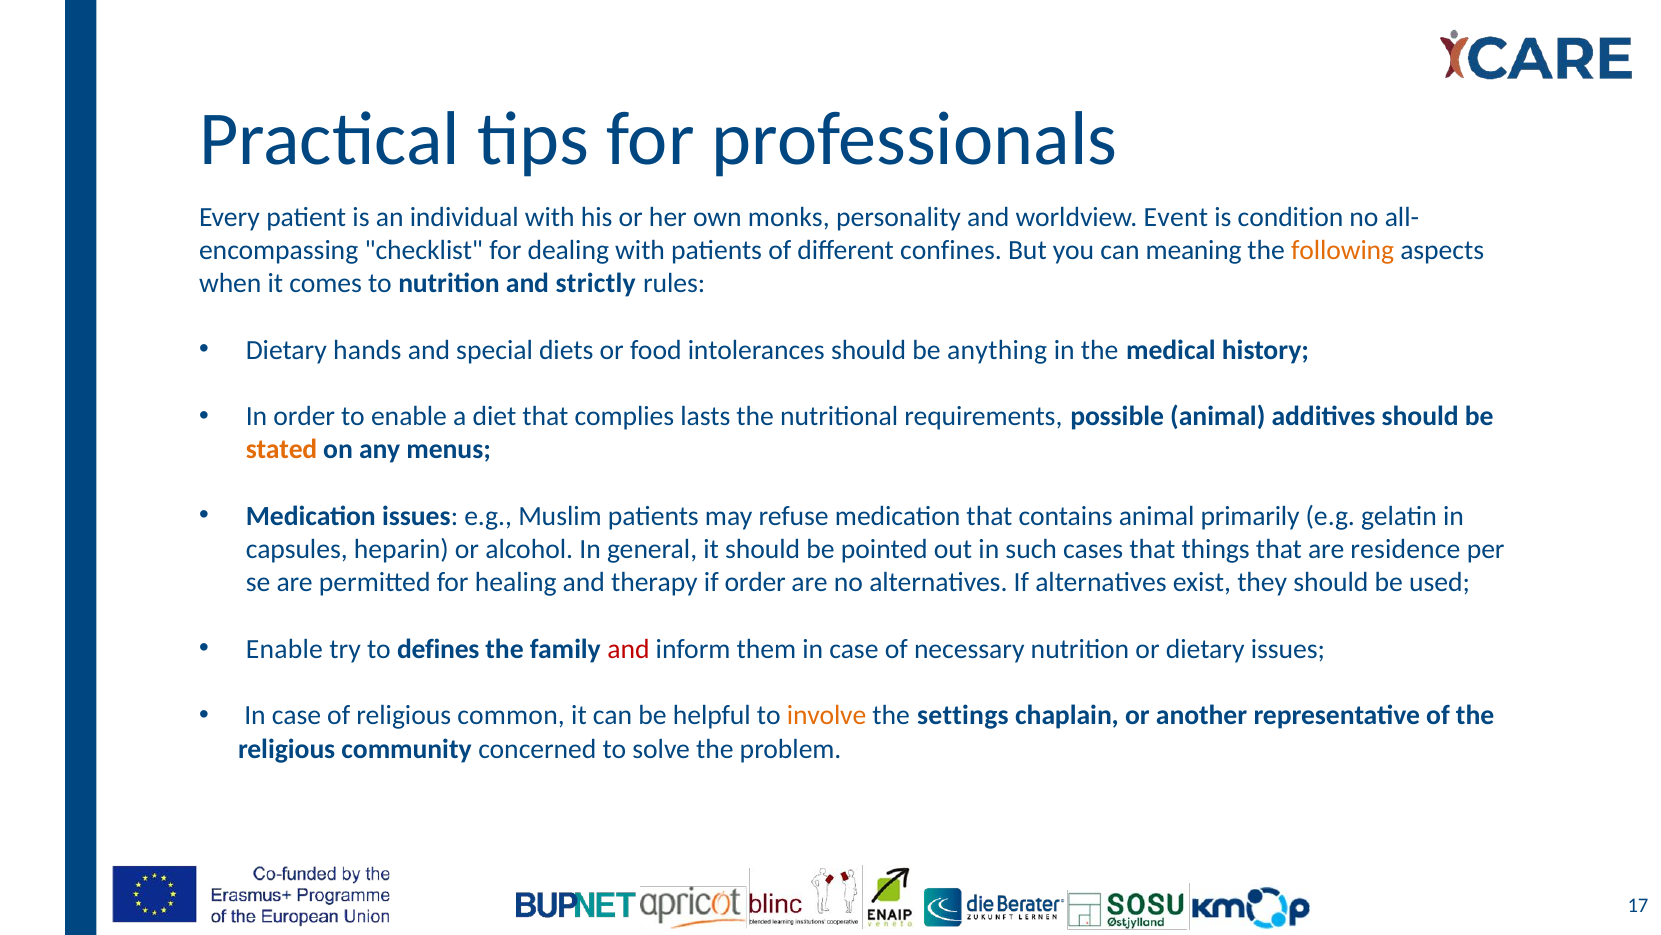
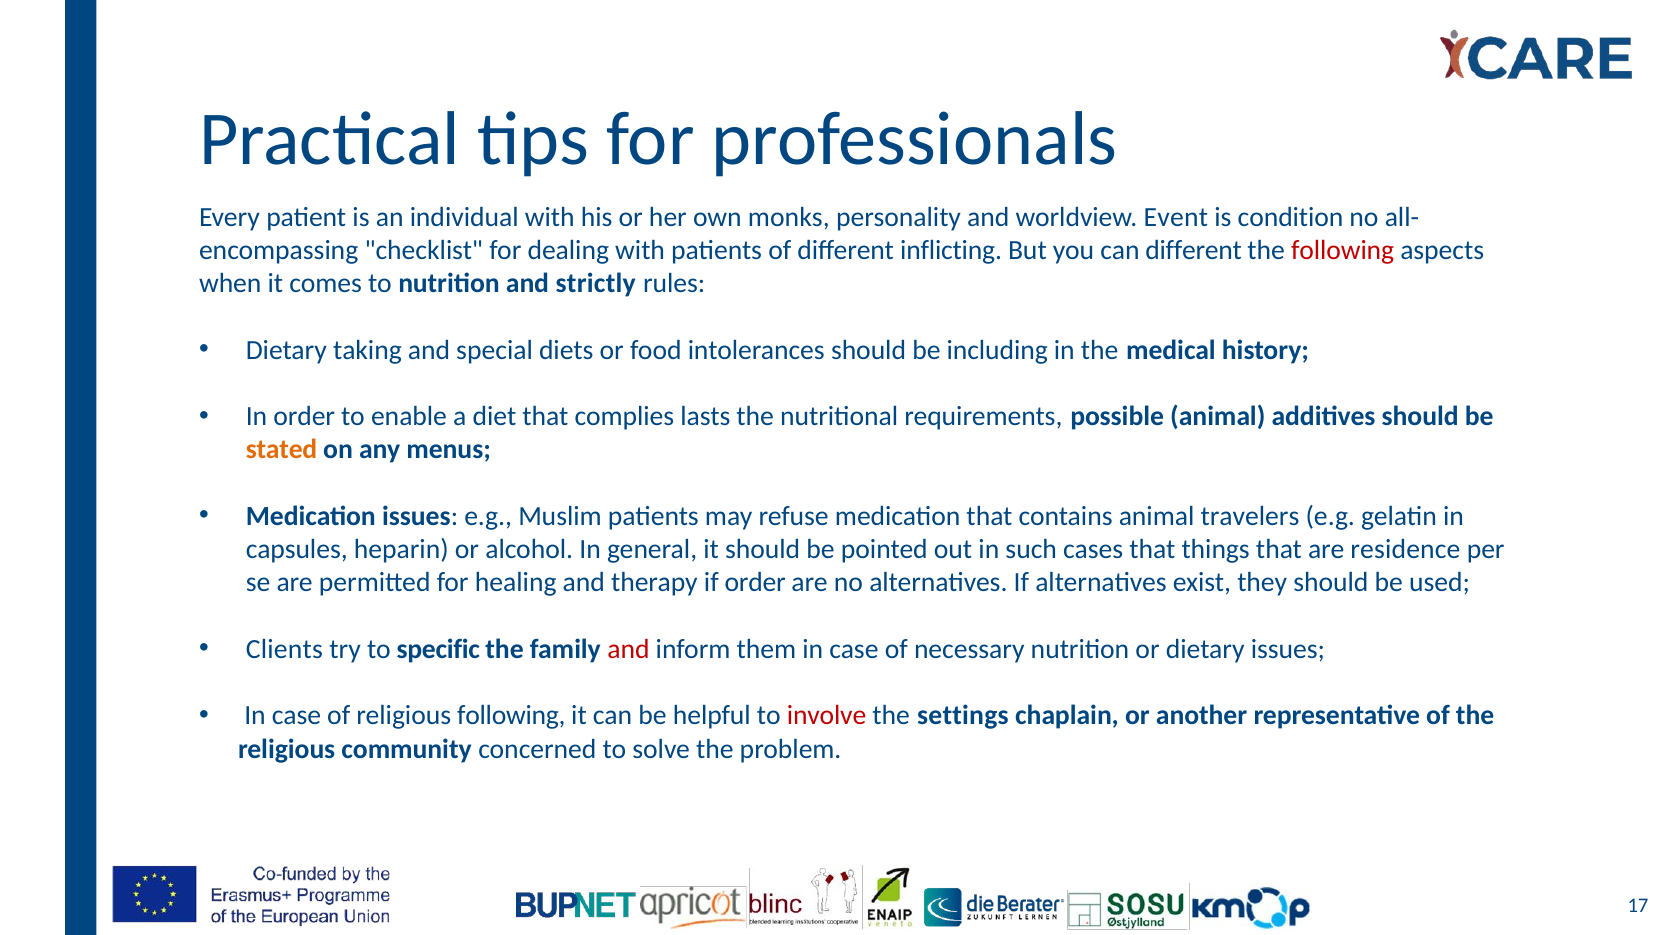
confines: confines -> inflicting
can meaning: meaning -> different
following at (1343, 250) colour: orange -> red
hands: hands -> taking
anything: anything -> including
primarily: primarily -> travelers
Enable at (284, 649): Enable -> Clients
defines: defines -> specific
religious common: common -> following
involve colour: orange -> red
